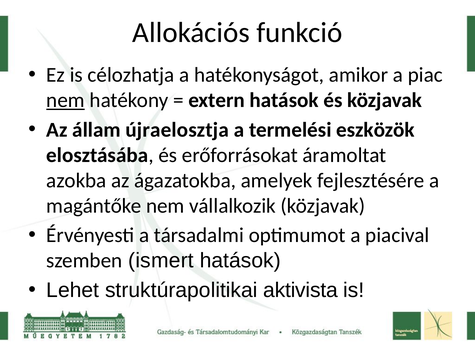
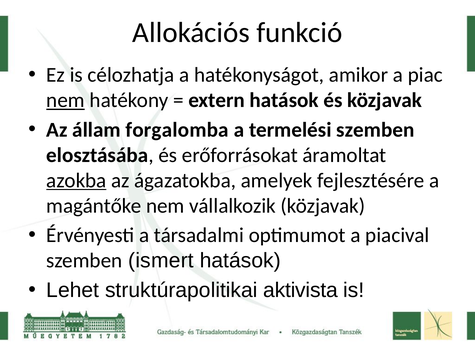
újraelosztja: újraelosztja -> forgalomba
termelési eszközök: eszközök -> szemben
azokba underline: none -> present
